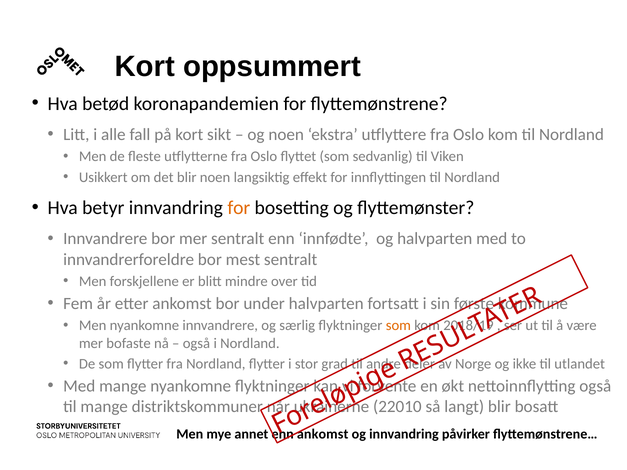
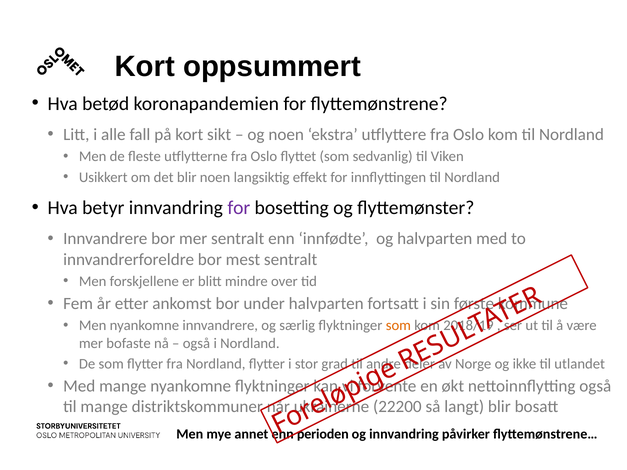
for at (239, 208) colour: orange -> purple
22010: 22010 -> 22200
ankomst at (323, 434): ankomst -> perioden
